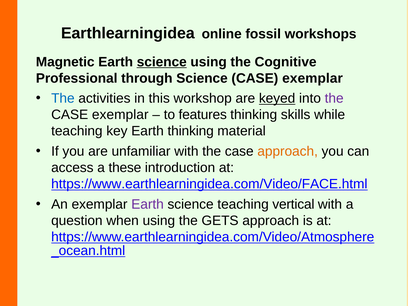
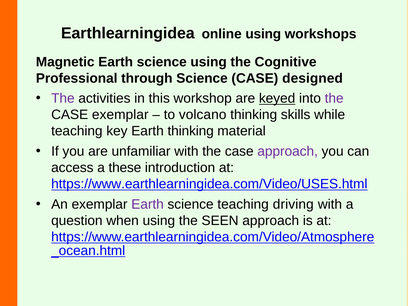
online fossil: fossil -> using
science at (162, 62) underline: present -> none
Science CASE exemplar: exemplar -> designed
The at (63, 98) colour: blue -> purple
features: features -> volcano
approach at (288, 151) colour: orange -> purple
https://www.earthlearningidea.com/Video/FACE.html: https://www.earthlearningidea.com/Video/FACE.html -> https://www.earthlearningidea.com/Video/USES.html
vertical: vertical -> driving
GETS: GETS -> SEEN
